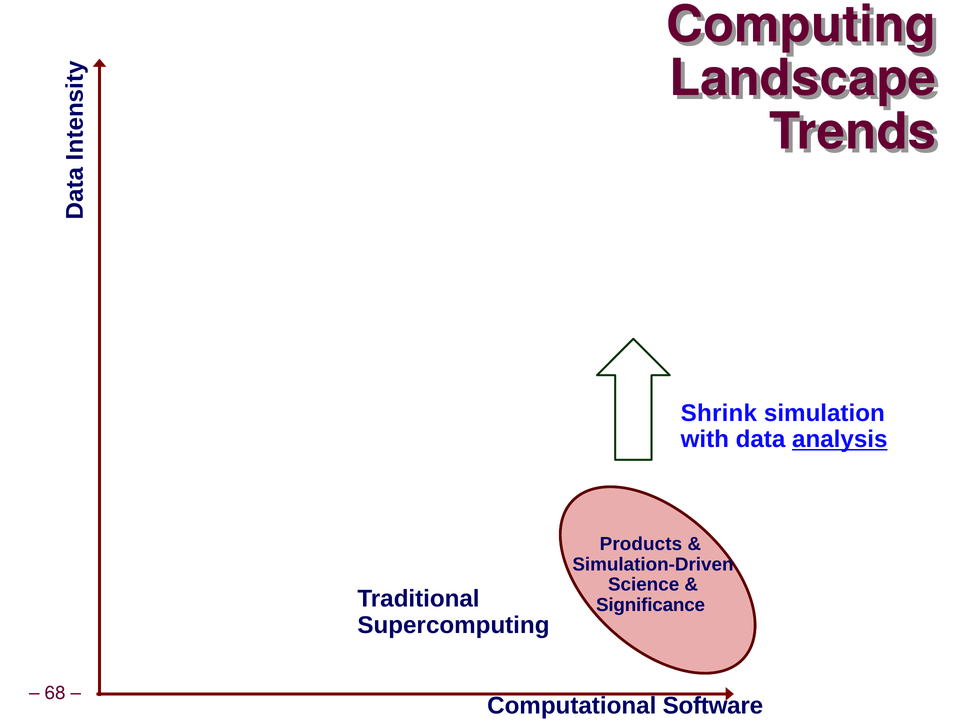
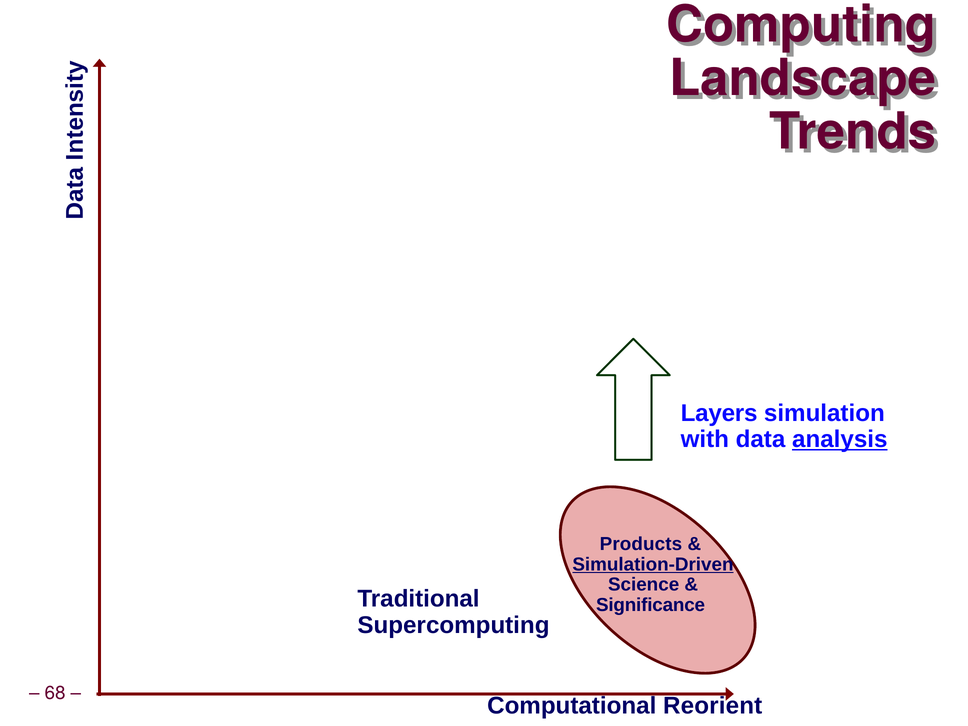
Shrink: Shrink -> Layers
Simulation-Driven underline: none -> present
Software: Software -> Reorient
